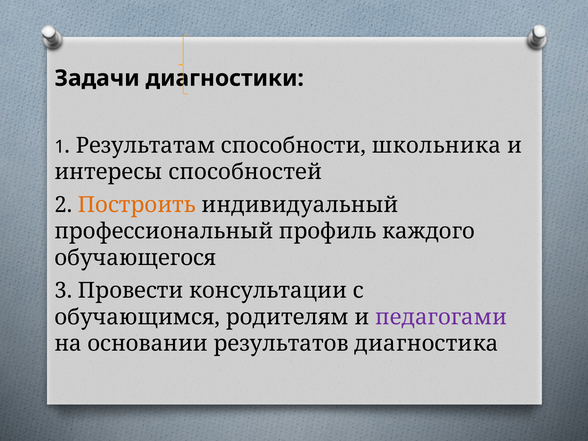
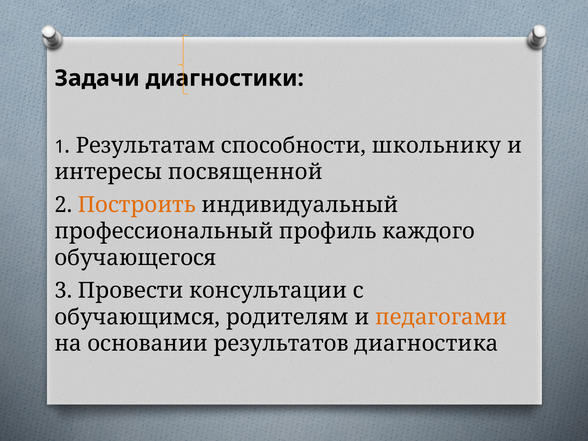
школьника: школьника -> школьнику
способностей: способностей -> посвященной
педагогами colour: purple -> orange
